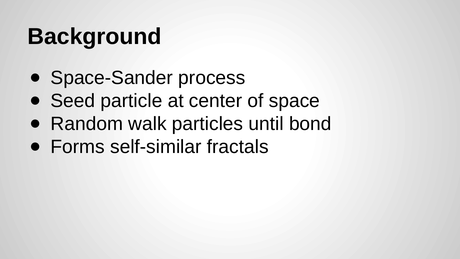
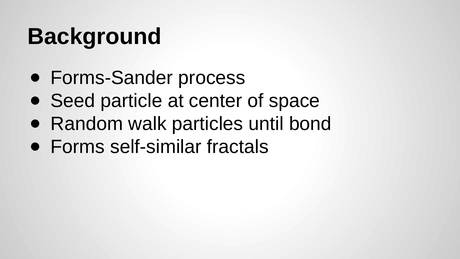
Space-Sander: Space-Sander -> Forms-Sander
